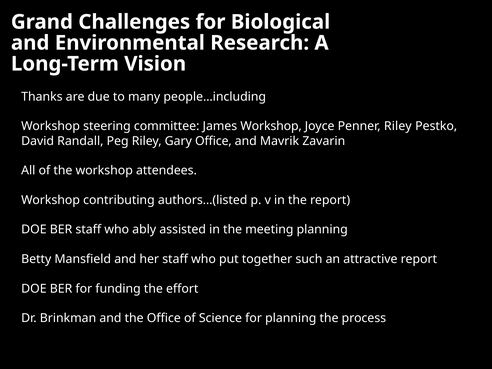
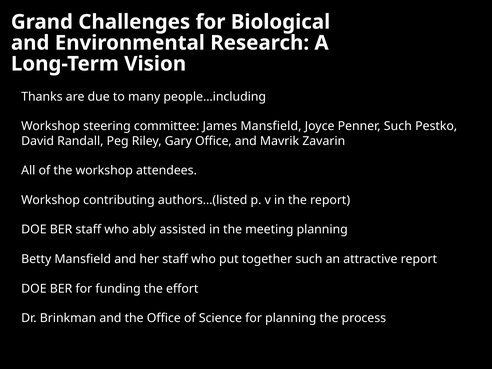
James Workshop: Workshop -> Mansfield
Penner Riley: Riley -> Such
